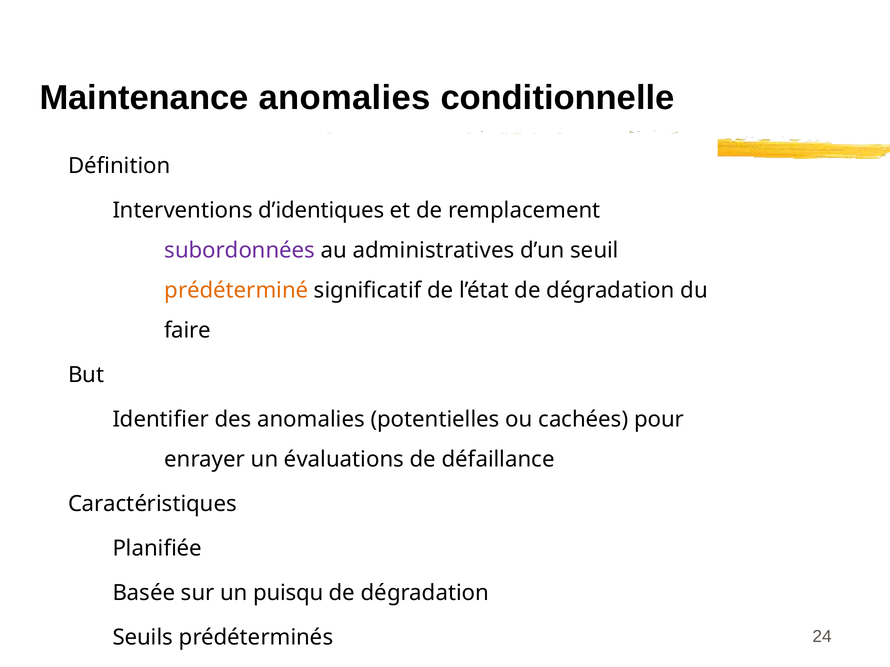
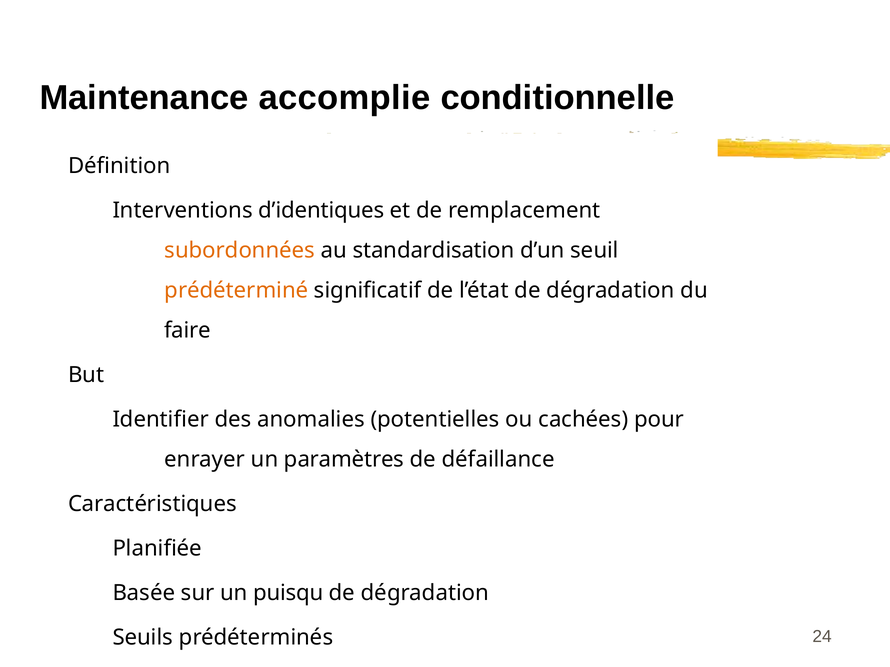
Maintenance anomalies: anomalies -> accomplie
subordonnées colour: purple -> orange
administratives: administratives -> standardisation
évaluations: évaluations -> paramètres
